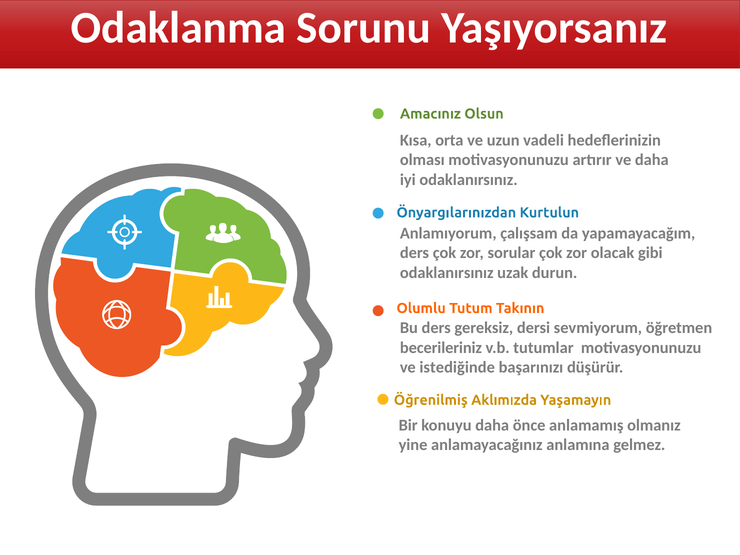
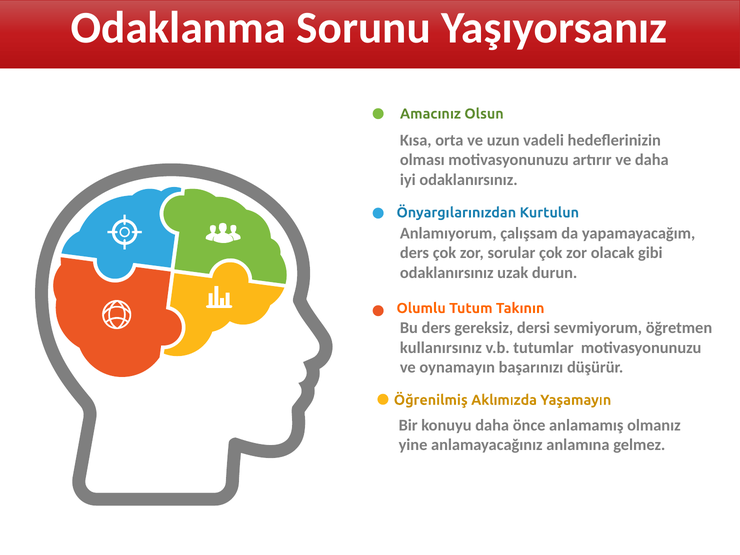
becerileriniz: becerileriniz -> kullanırsınız
istediğinde: istediğinde -> oynamayın
